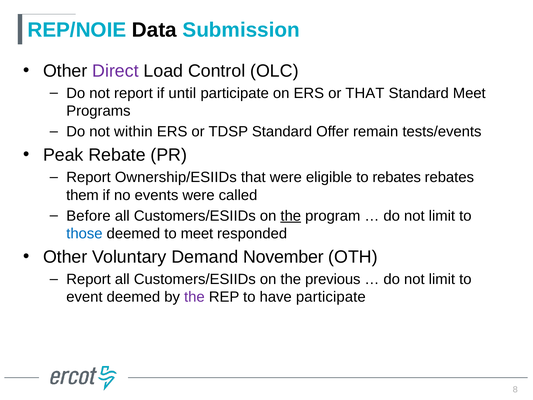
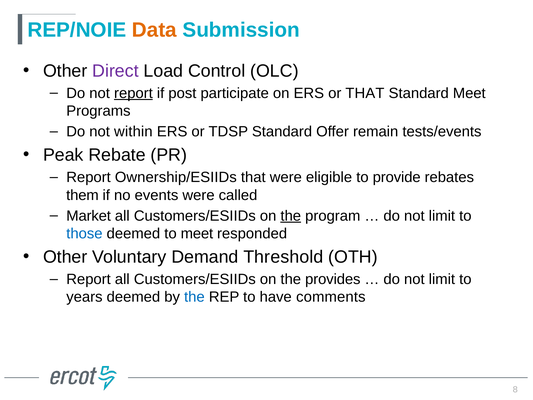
Data colour: black -> orange
report at (133, 93) underline: none -> present
until: until -> post
to rebates: rebates -> provide
Before: Before -> Market
November: November -> Threshold
previous: previous -> provides
event: event -> years
the at (194, 297) colour: purple -> blue
have participate: participate -> comments
